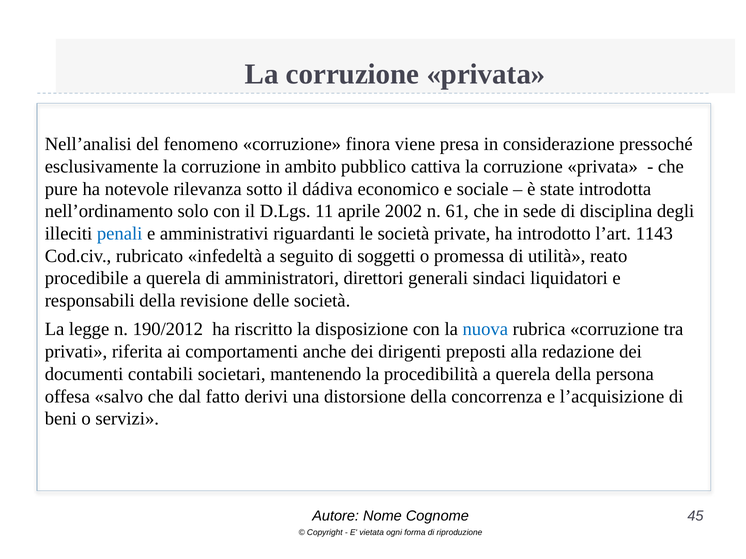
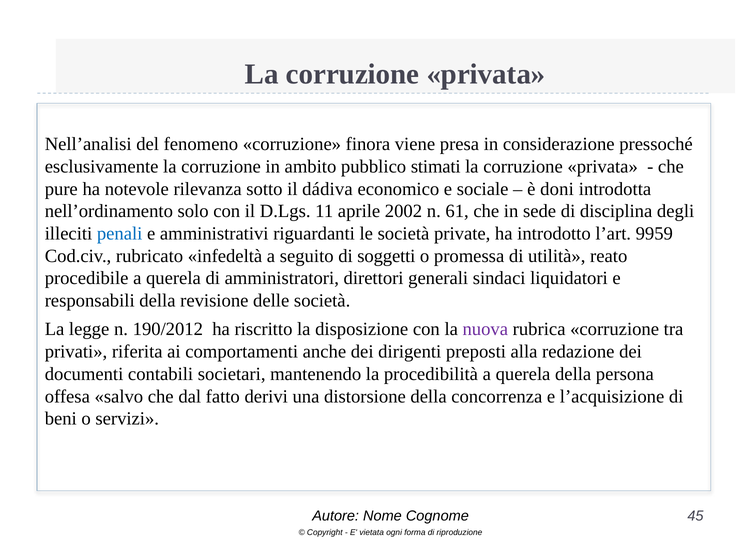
cattiva: cattiva -> stimati
state: state -> doni
1143: 1143 -> 9959
nuova colour: blue -> purple
